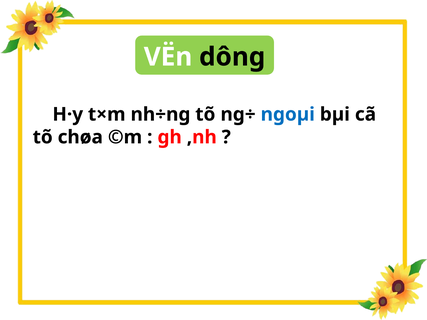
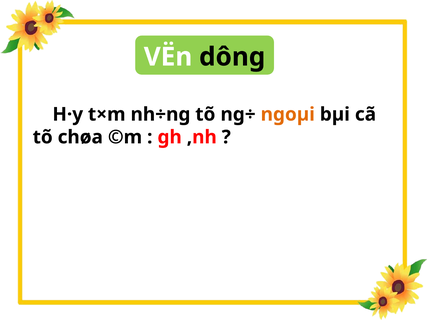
ngoµi colour: blue -> orange
